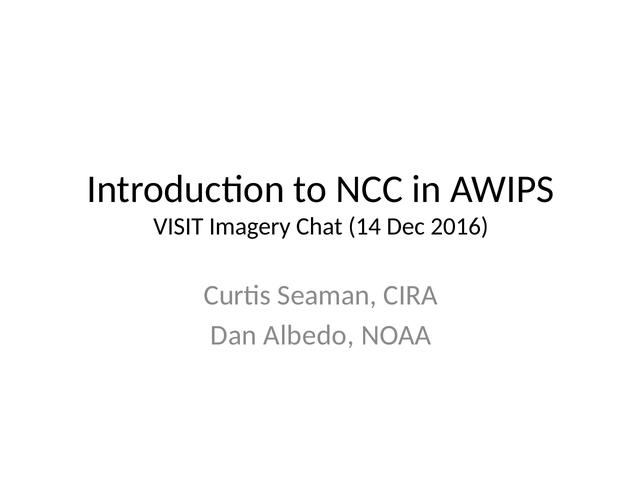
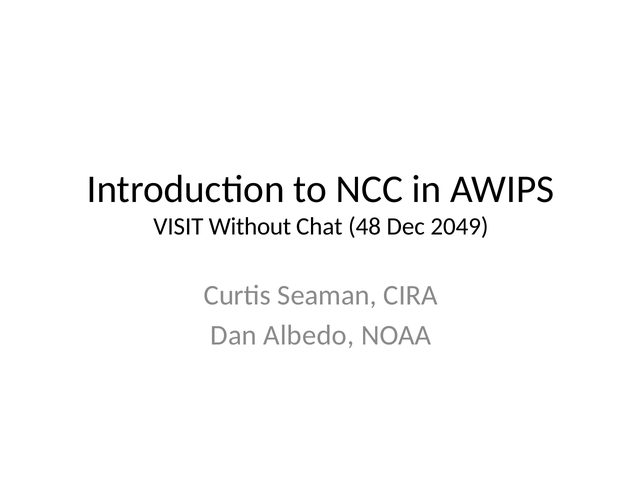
Imagery: Imagery -> Without
14: 14 -> 48
2016: 2016 -> 2049
